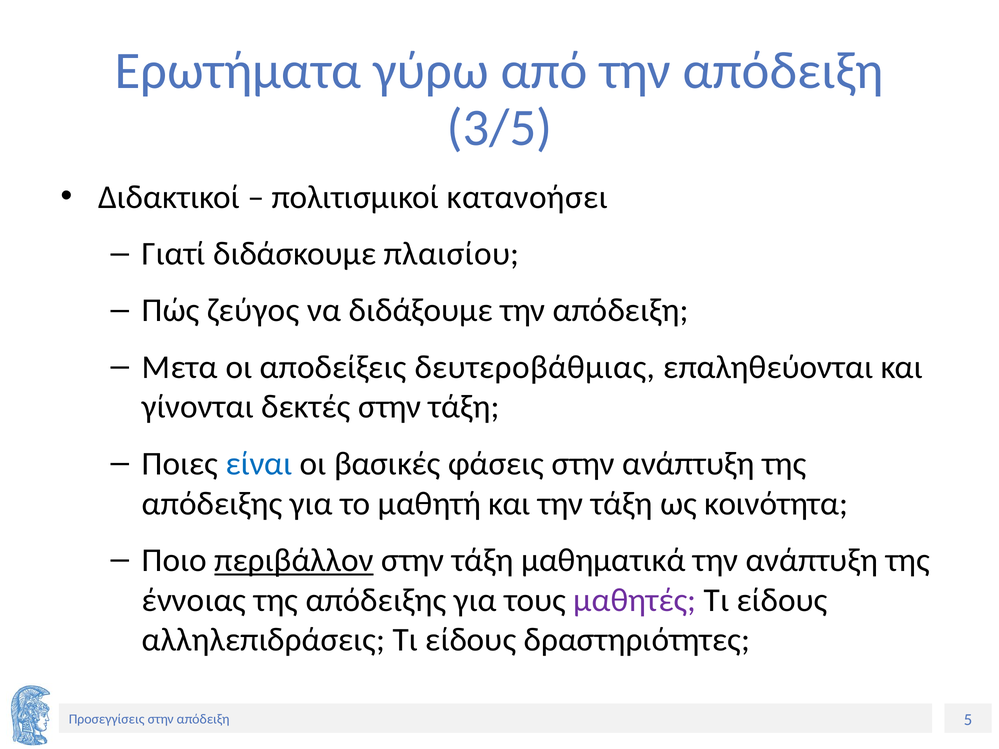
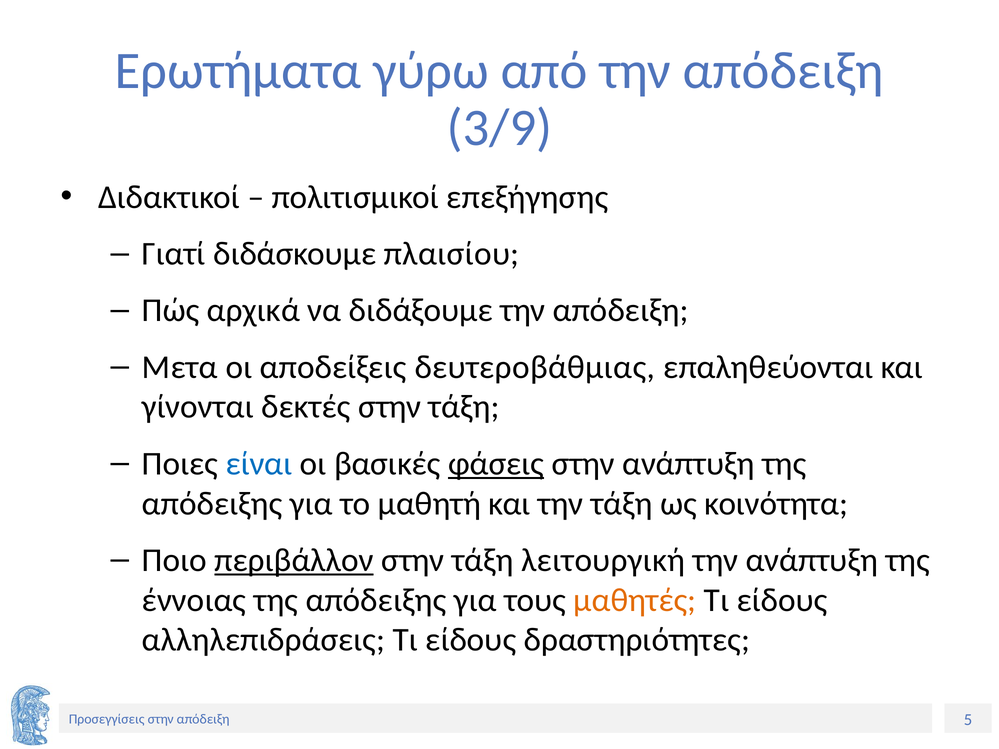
3/5: 3/5 -> 3/9
κατανοήσει: κατανοήσει -> επεξήγησης
ζεύγος: ζεύγος -> αρχικά
φάσεις underline: none -> present
μαθηματικά: μαθηματικά -> λειτουργική
μαθητές colour: purple -> orange
